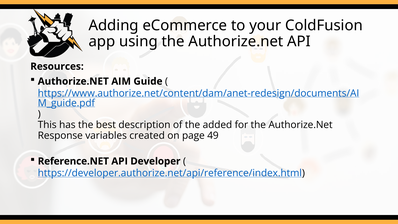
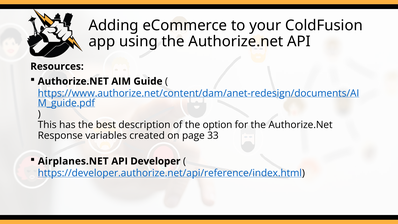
added: added -> option
49: 49 -> 33
Reference.NET: Reference.NET -> Airplanes.NET
